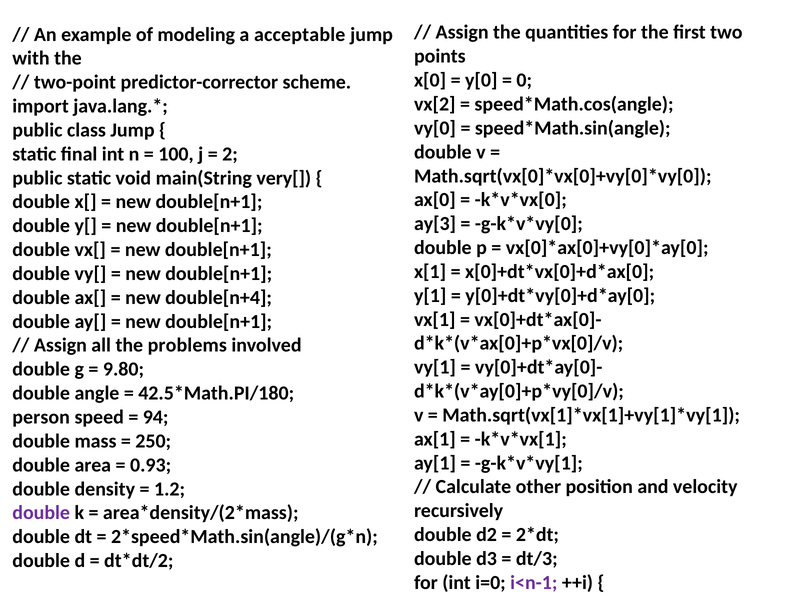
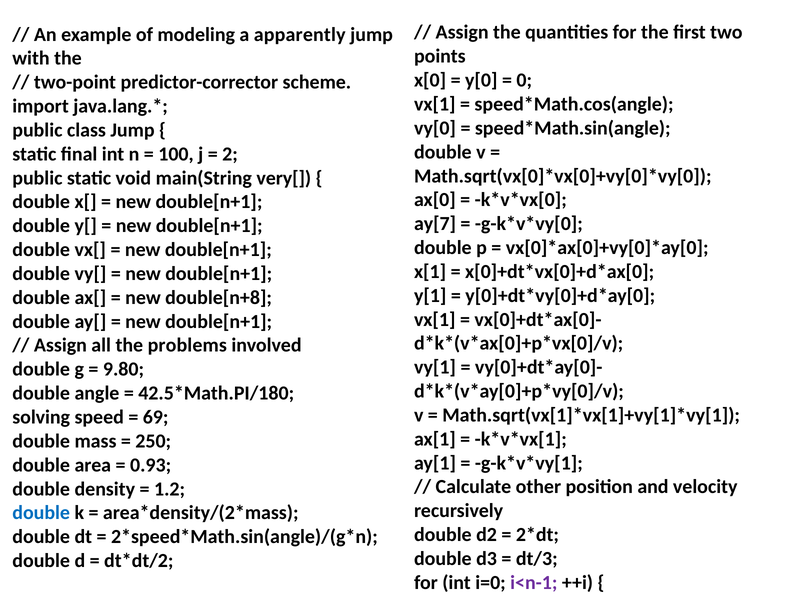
acceptable: acceptable -> apparently
vx[2 at (435, 104): vx[2 -> vx[1
ay[3: ay[3 -> ay[7
double[n+4: double[n+4 -> double[n+8
person: person -> solving
94: 94 -> 69
double at (41, 513) colour: purple -> blue
